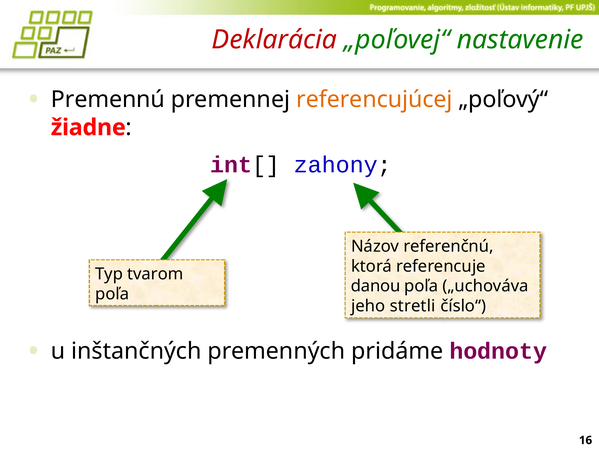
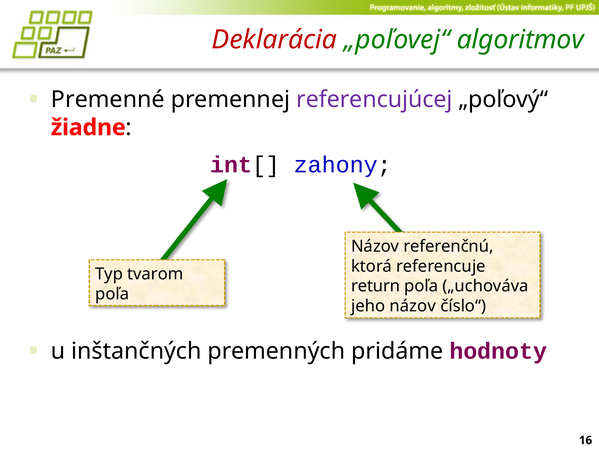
nastavenie: nastavenie -> algoritmov
Premennú: Premennú -> Premenné
referencujúcej colour: orange -> purple
danou: danou -> return
jeho stretli: stretli -> názov
